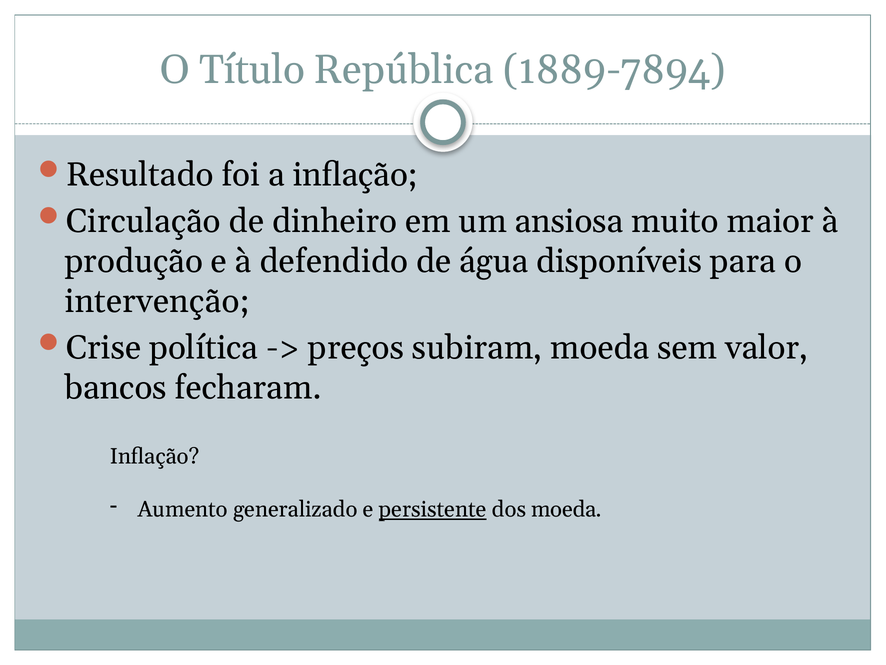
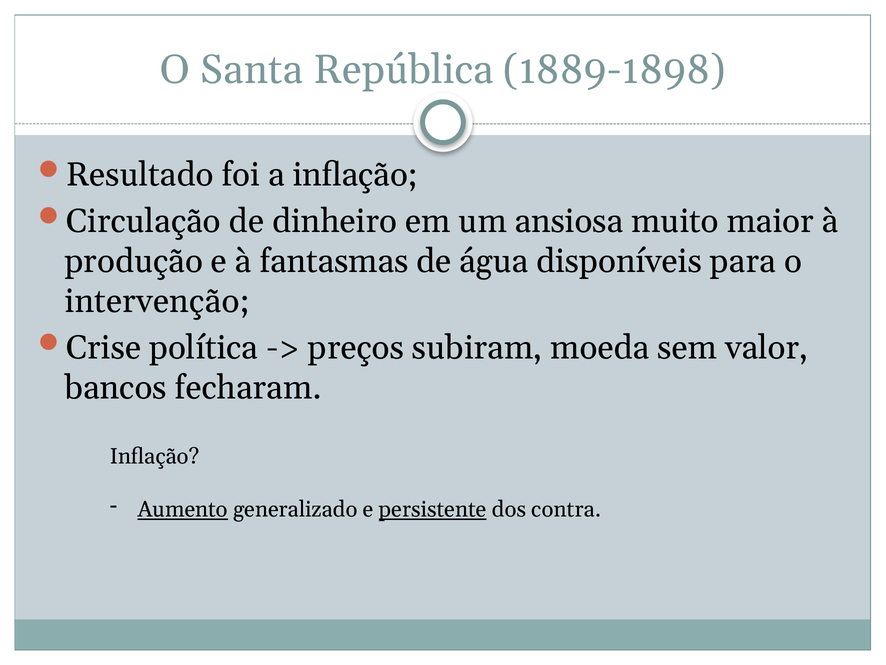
Título: Título -> Santa
1889-7894: 1889-7894 -> 1889-1898
defendido: defendido -> fantasmas
Aumento underline: none -> present
dos moeda: moeda -> contra
